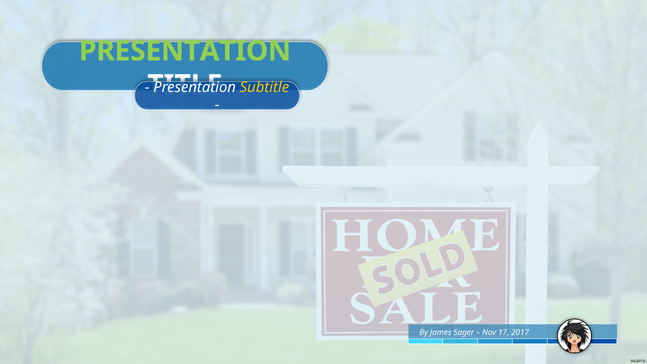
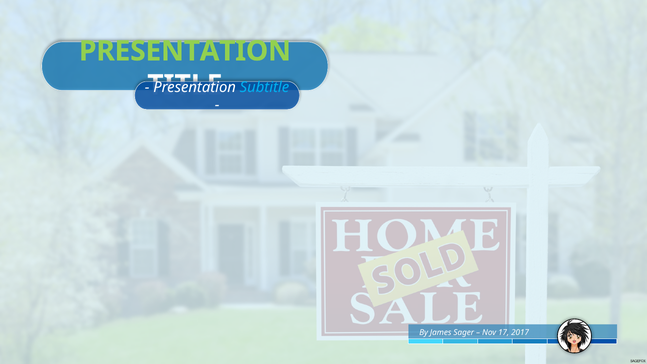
Subtitle colour: yellow -> light blue
